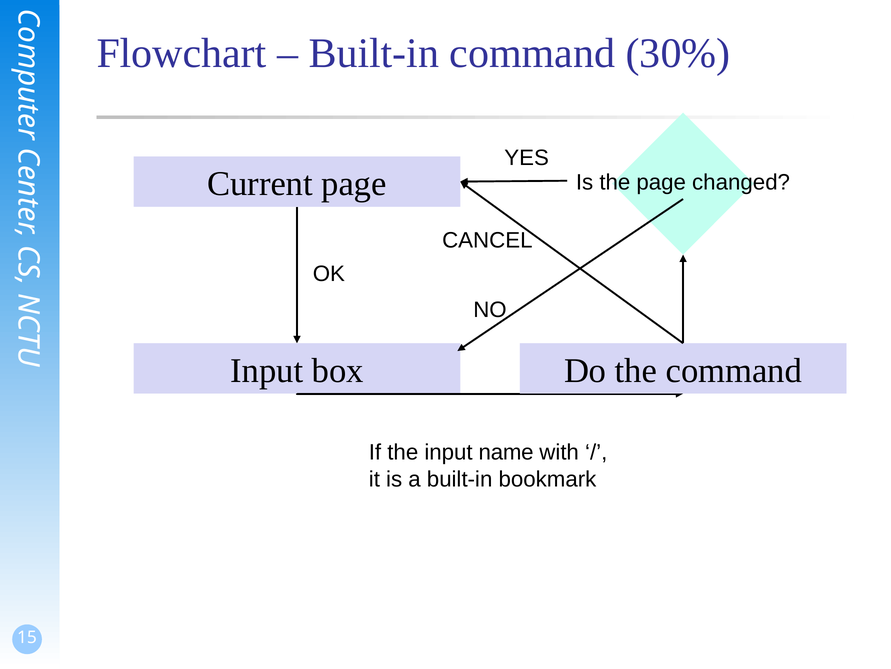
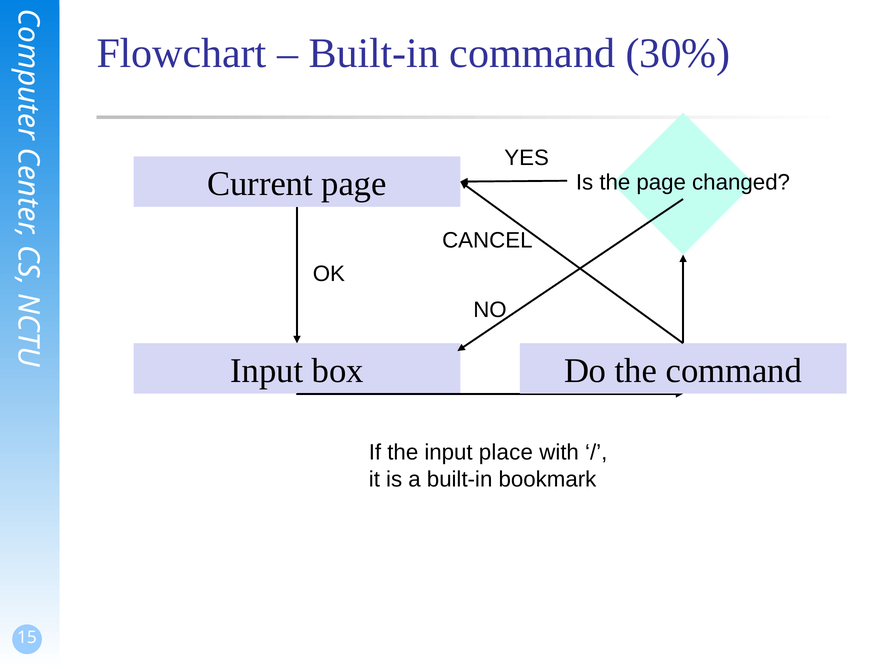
name: name -> place
